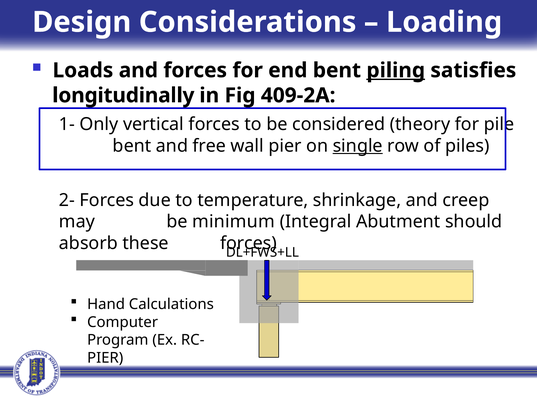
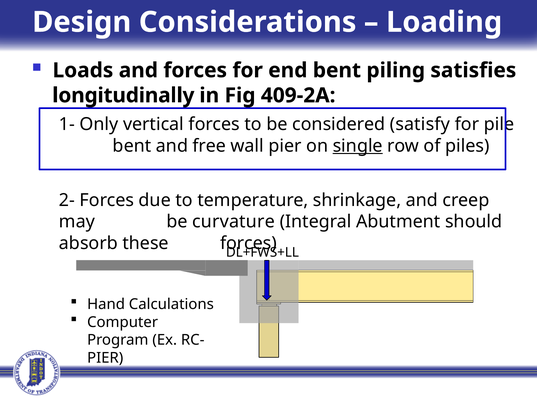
piling underline: present -> none
theory: theory -> satisfy
minimum: minimum -> curvature
